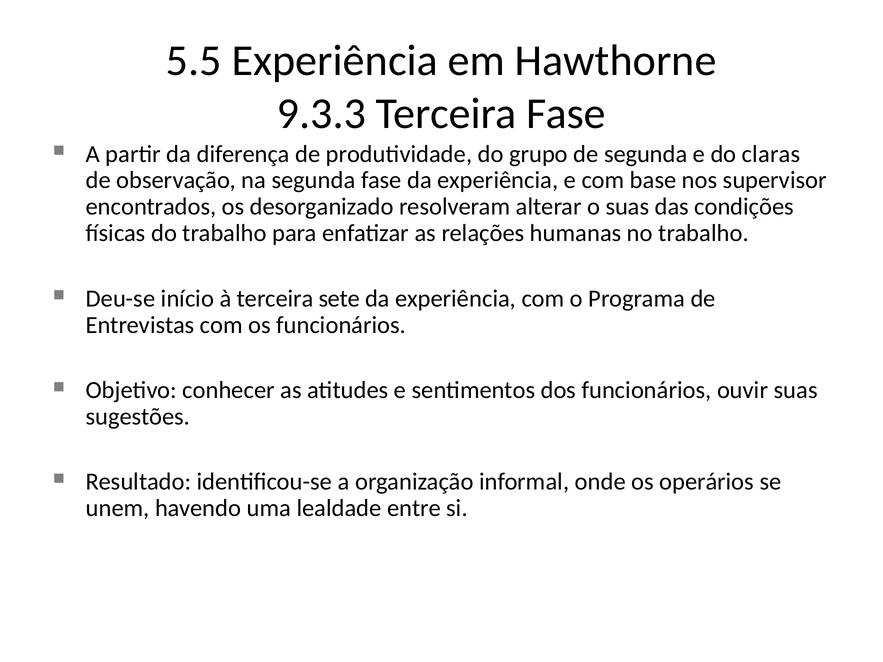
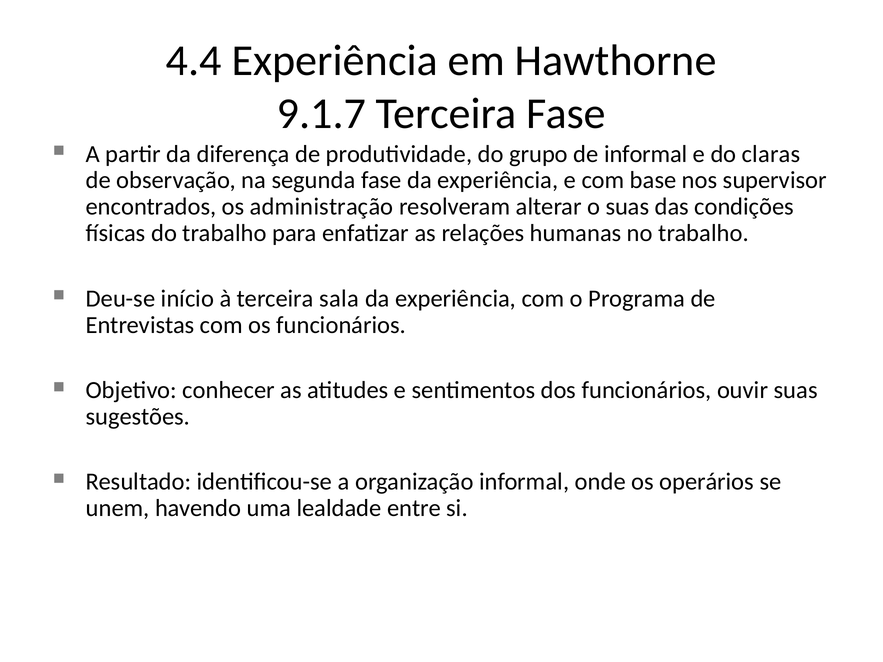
5.5: 5.5 -> 4.4
9.3.3: 9.3.3 -> 9.1.7
de segunda: segunda -> informal
desorganizado: desorganizado -> administração
sete: sete -> sala
